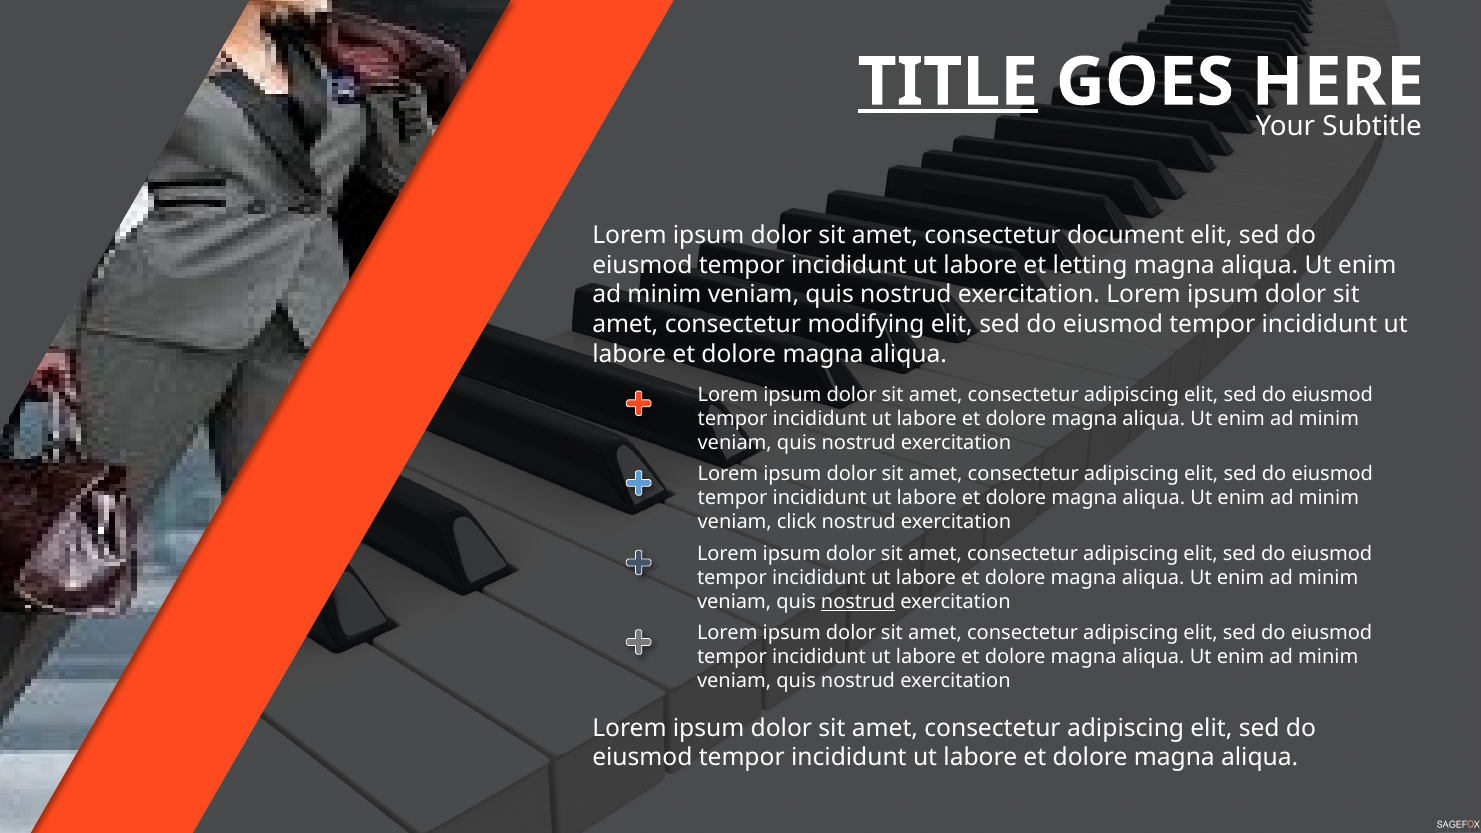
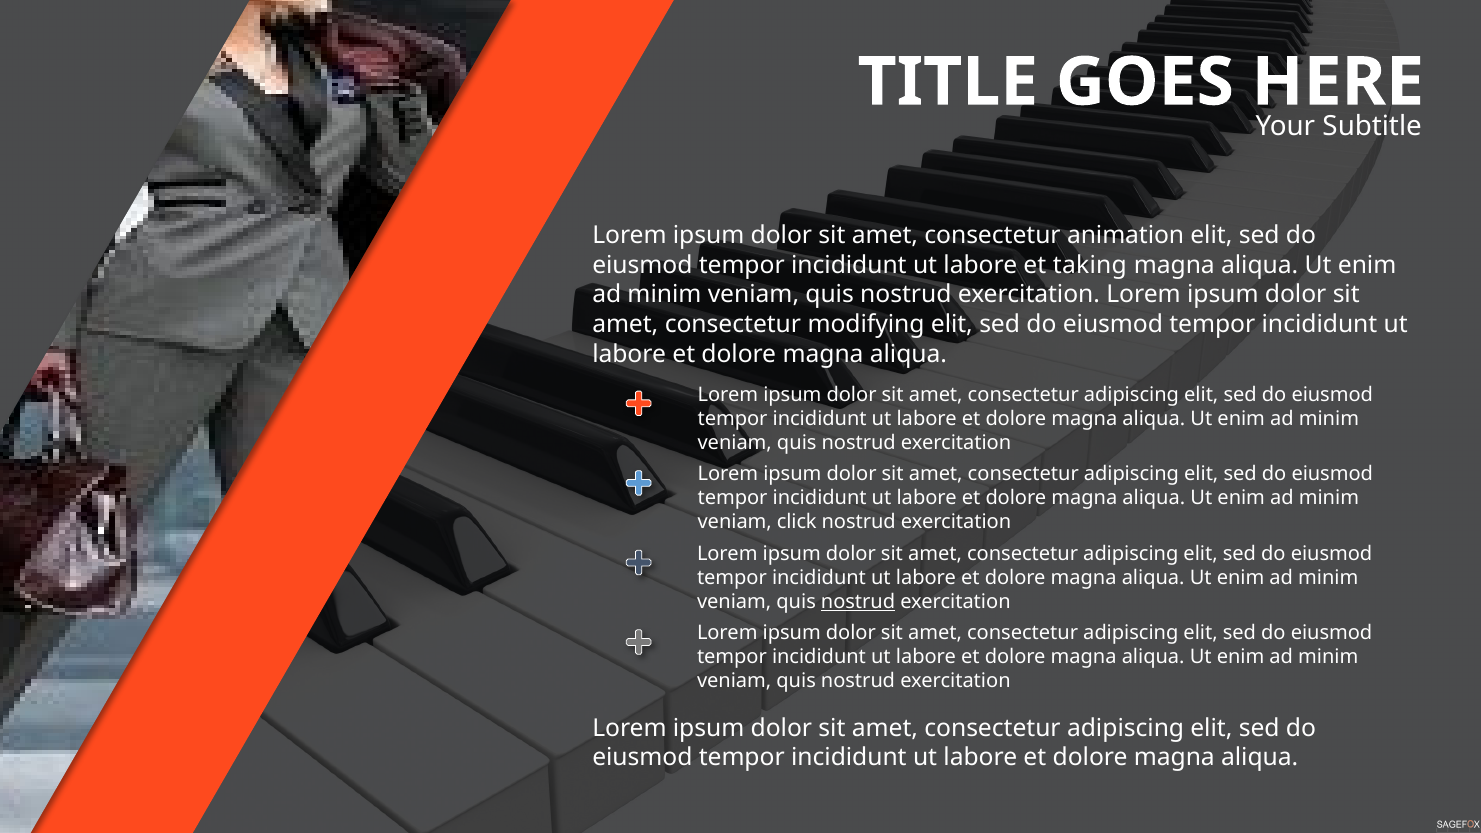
TITLE underline: present -> none
document: document -> animation
letting: letting -> taking
